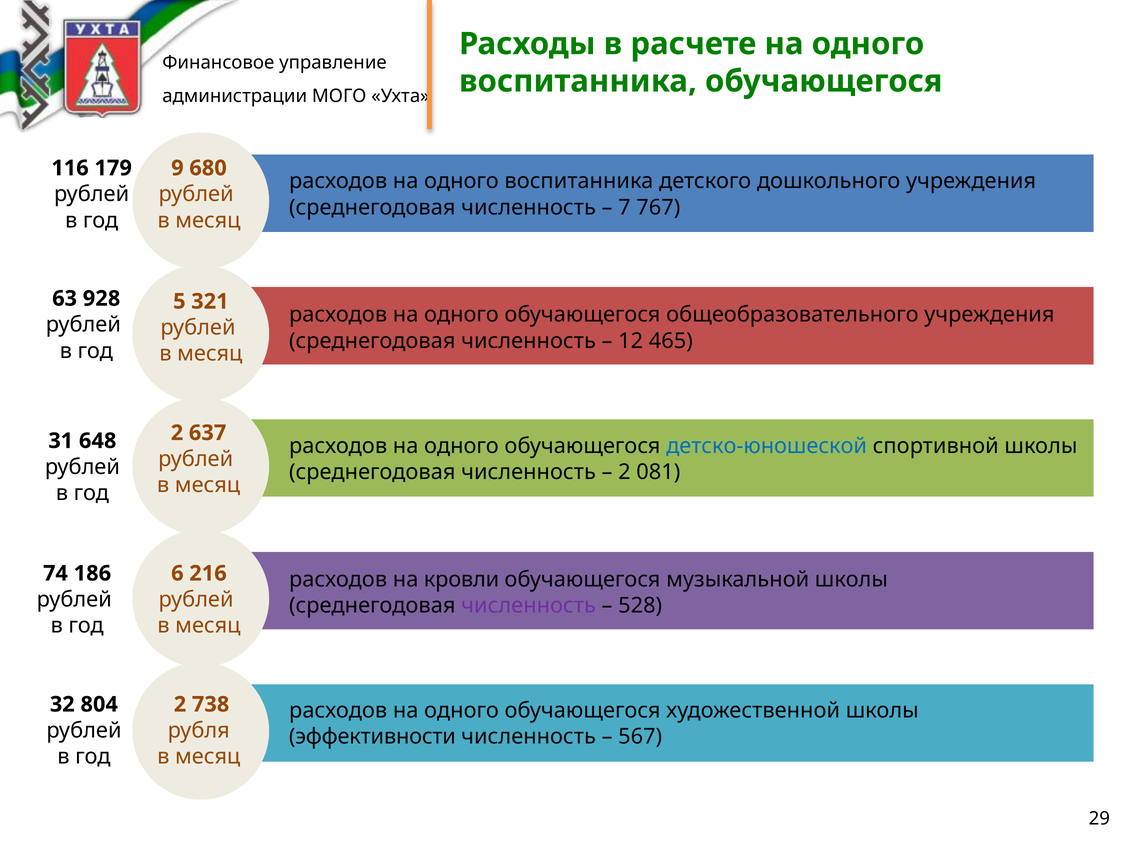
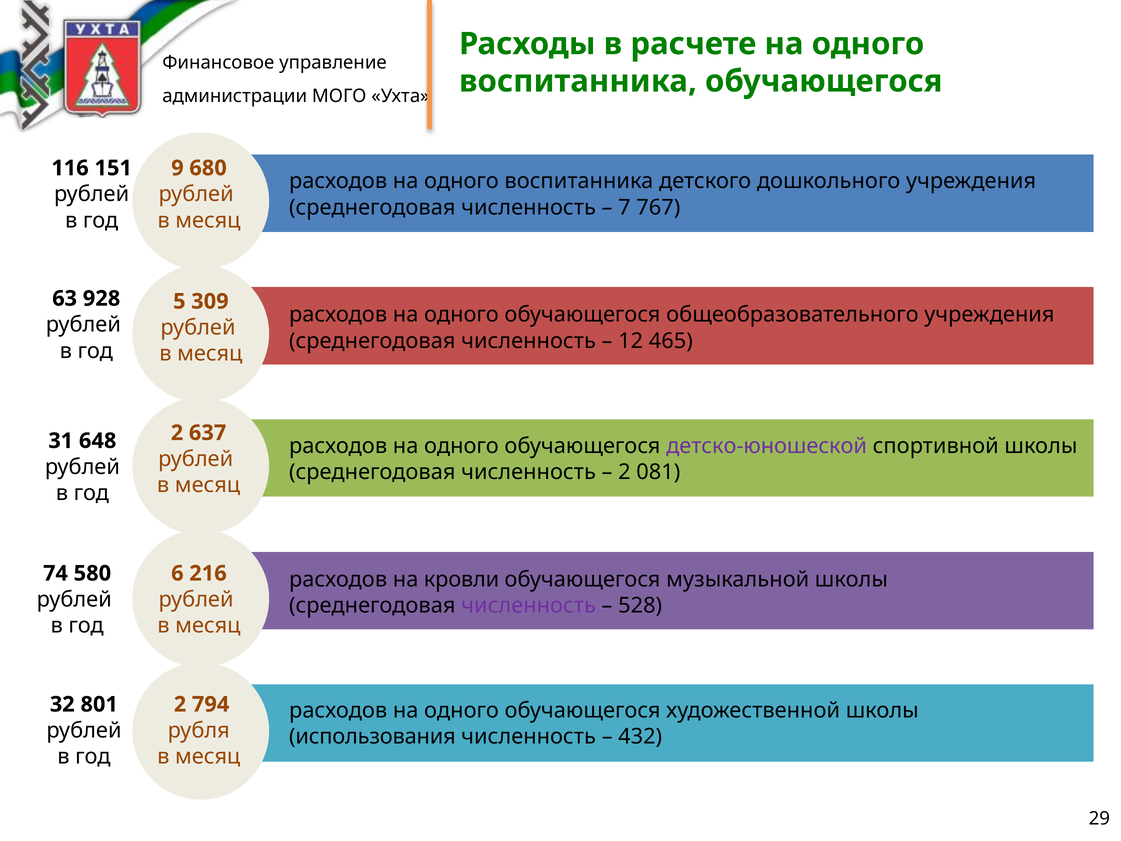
179: 179 -> 151
321: 321 -> 309
детско-юношеской colour: blue -> purple
186: 186 -> 580
804: 804 -> 801
738: 738 -> 794
эффективности: эффективности -> использования
567: 567 -> 432
